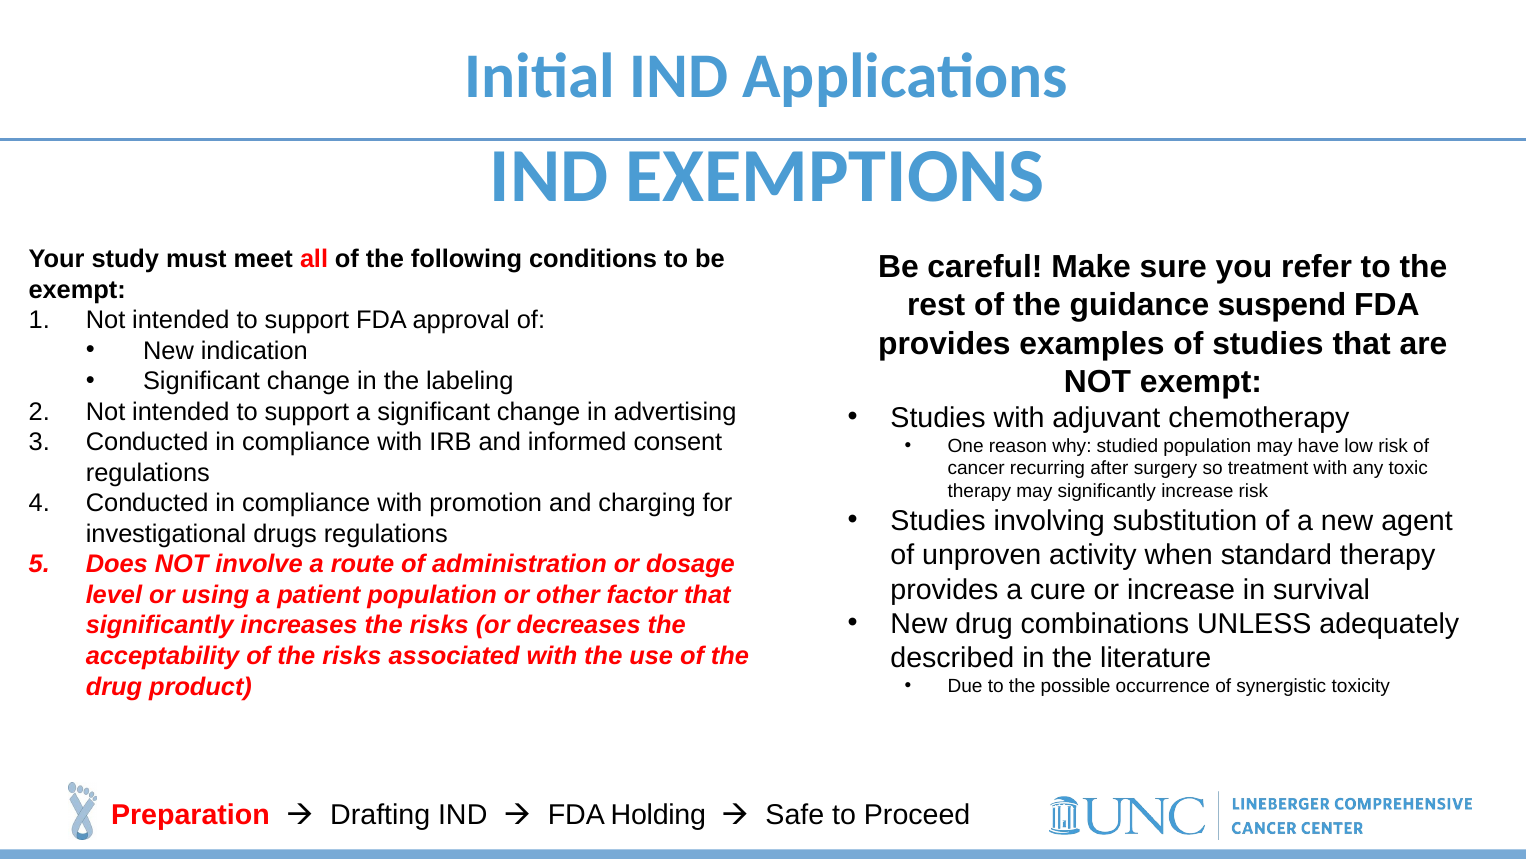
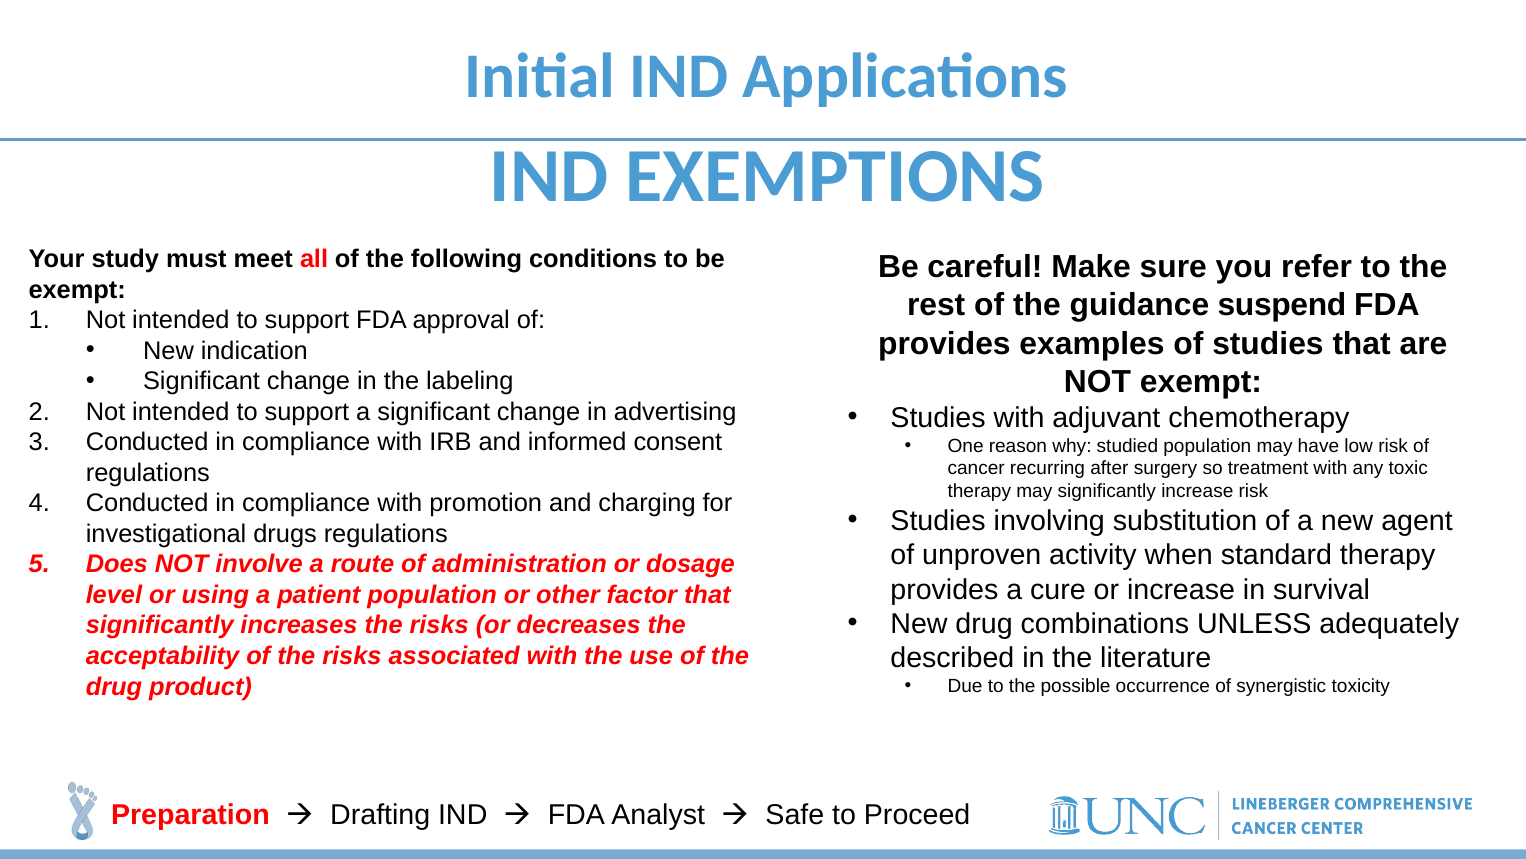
Holding: Holding -> Analyst
